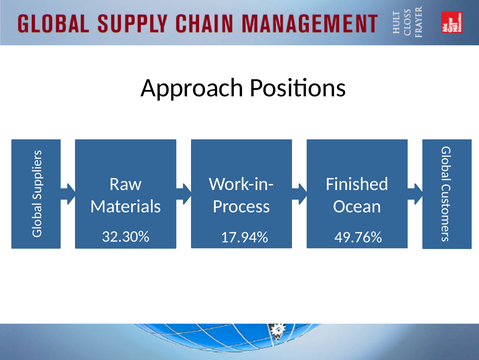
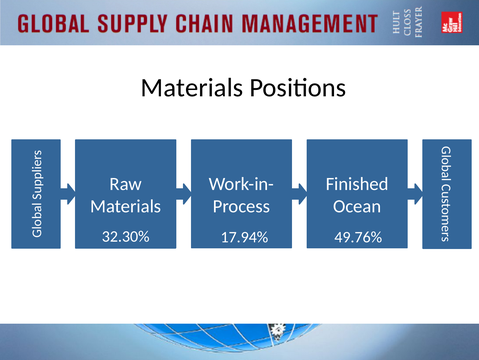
Approach at (192, 88): Approach -> Materials
